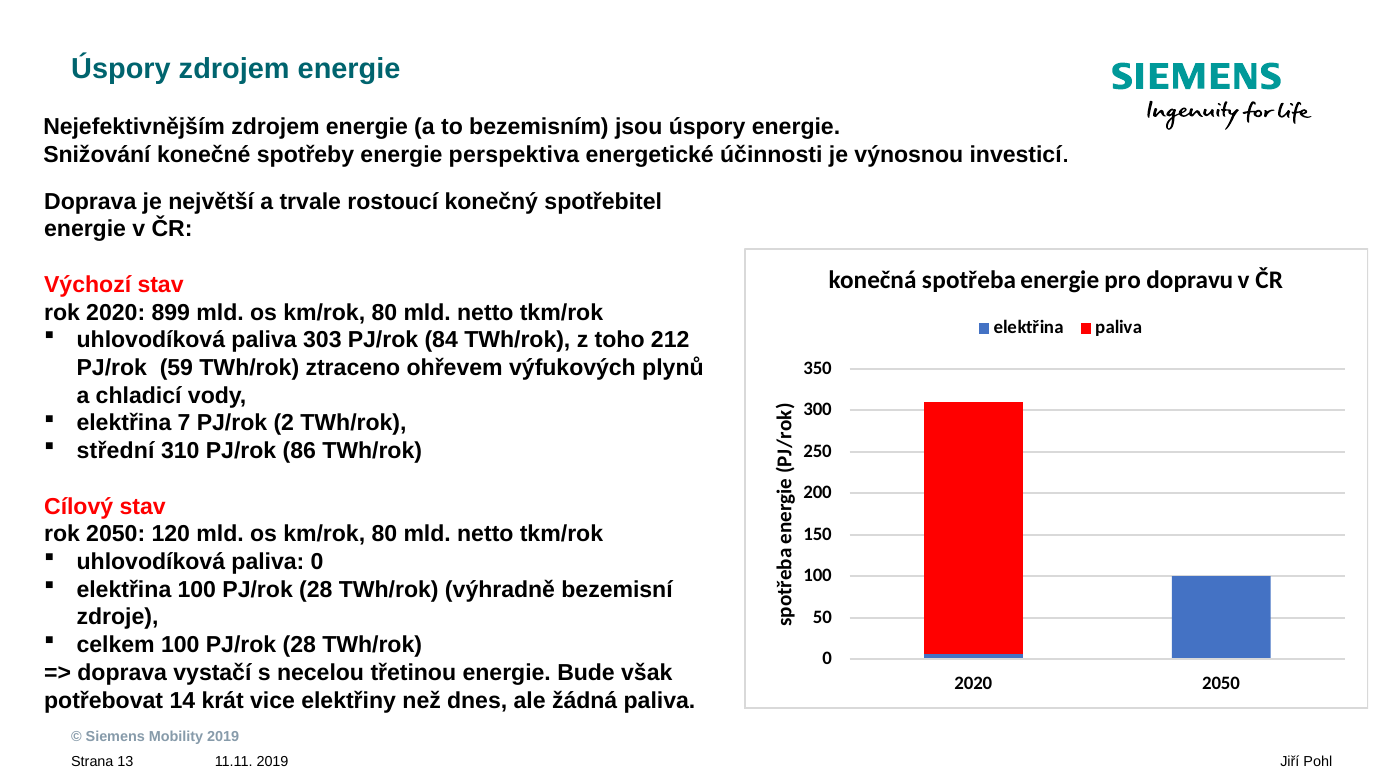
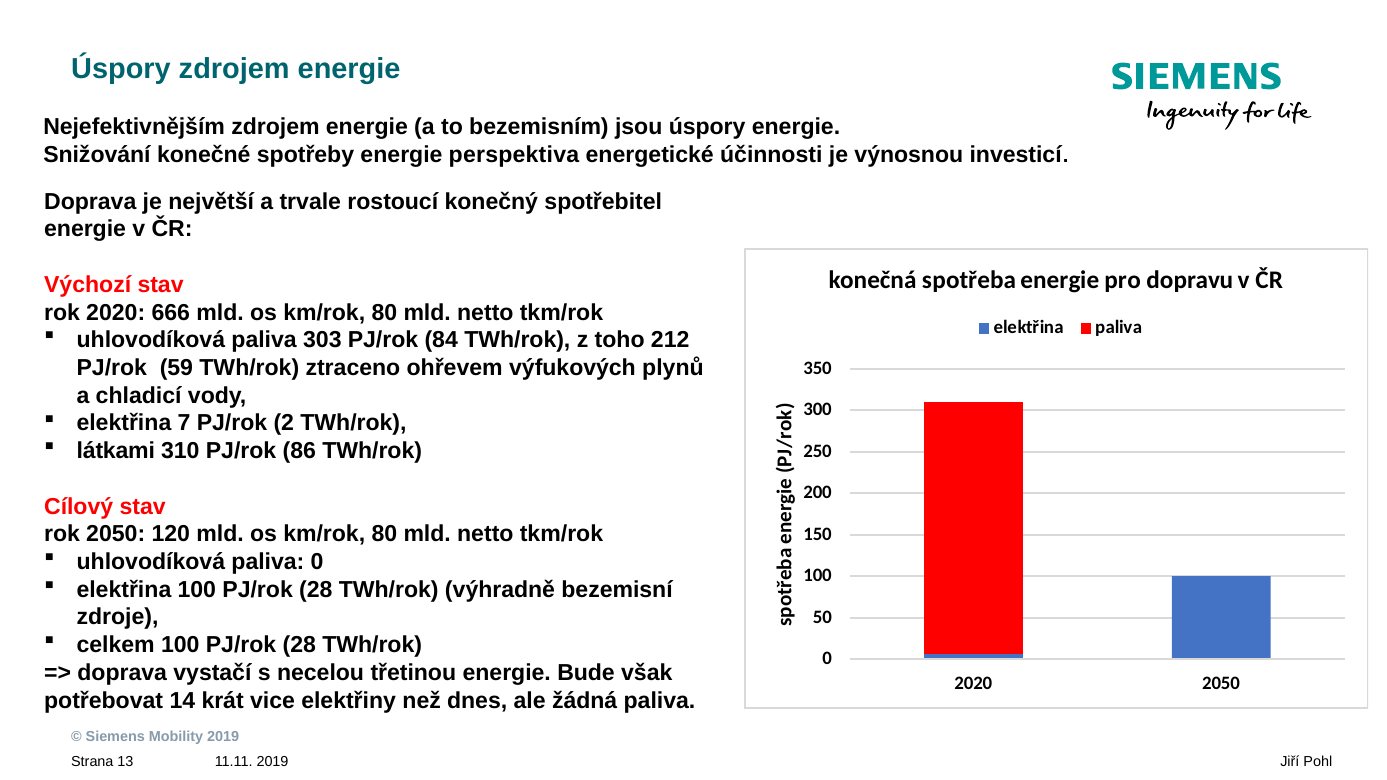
899: 899 -> 666
střední: střední -> látkami
